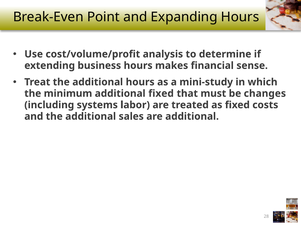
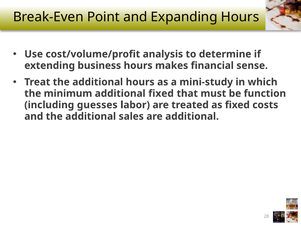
changes: changes -> function
systems: systems -> guesses
